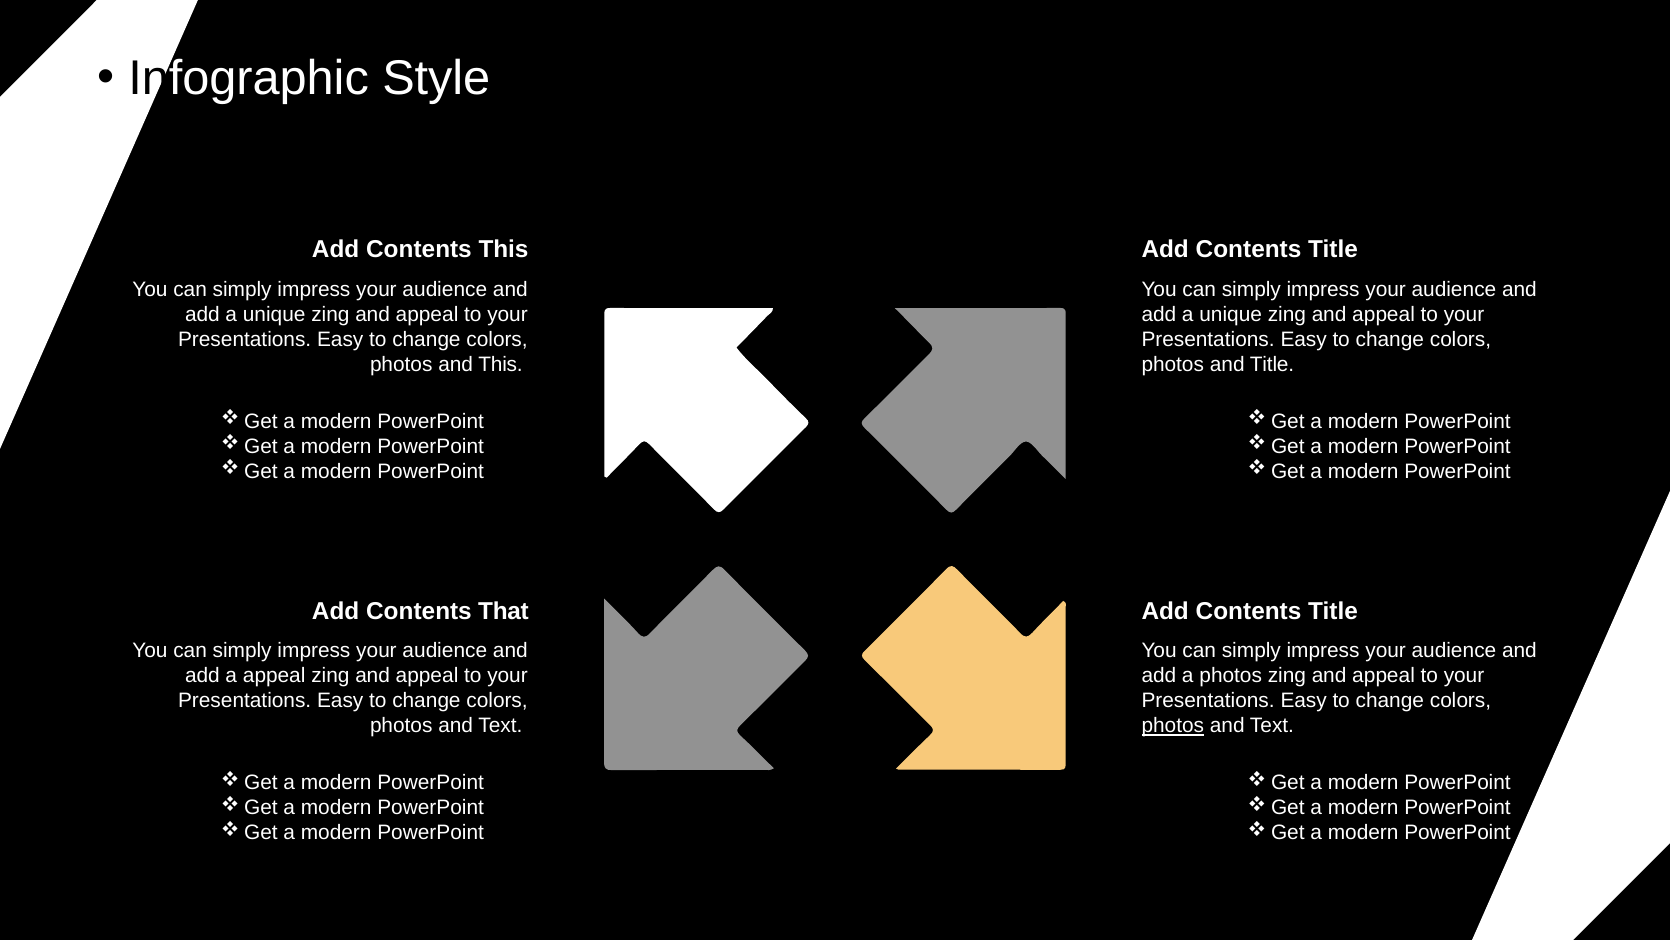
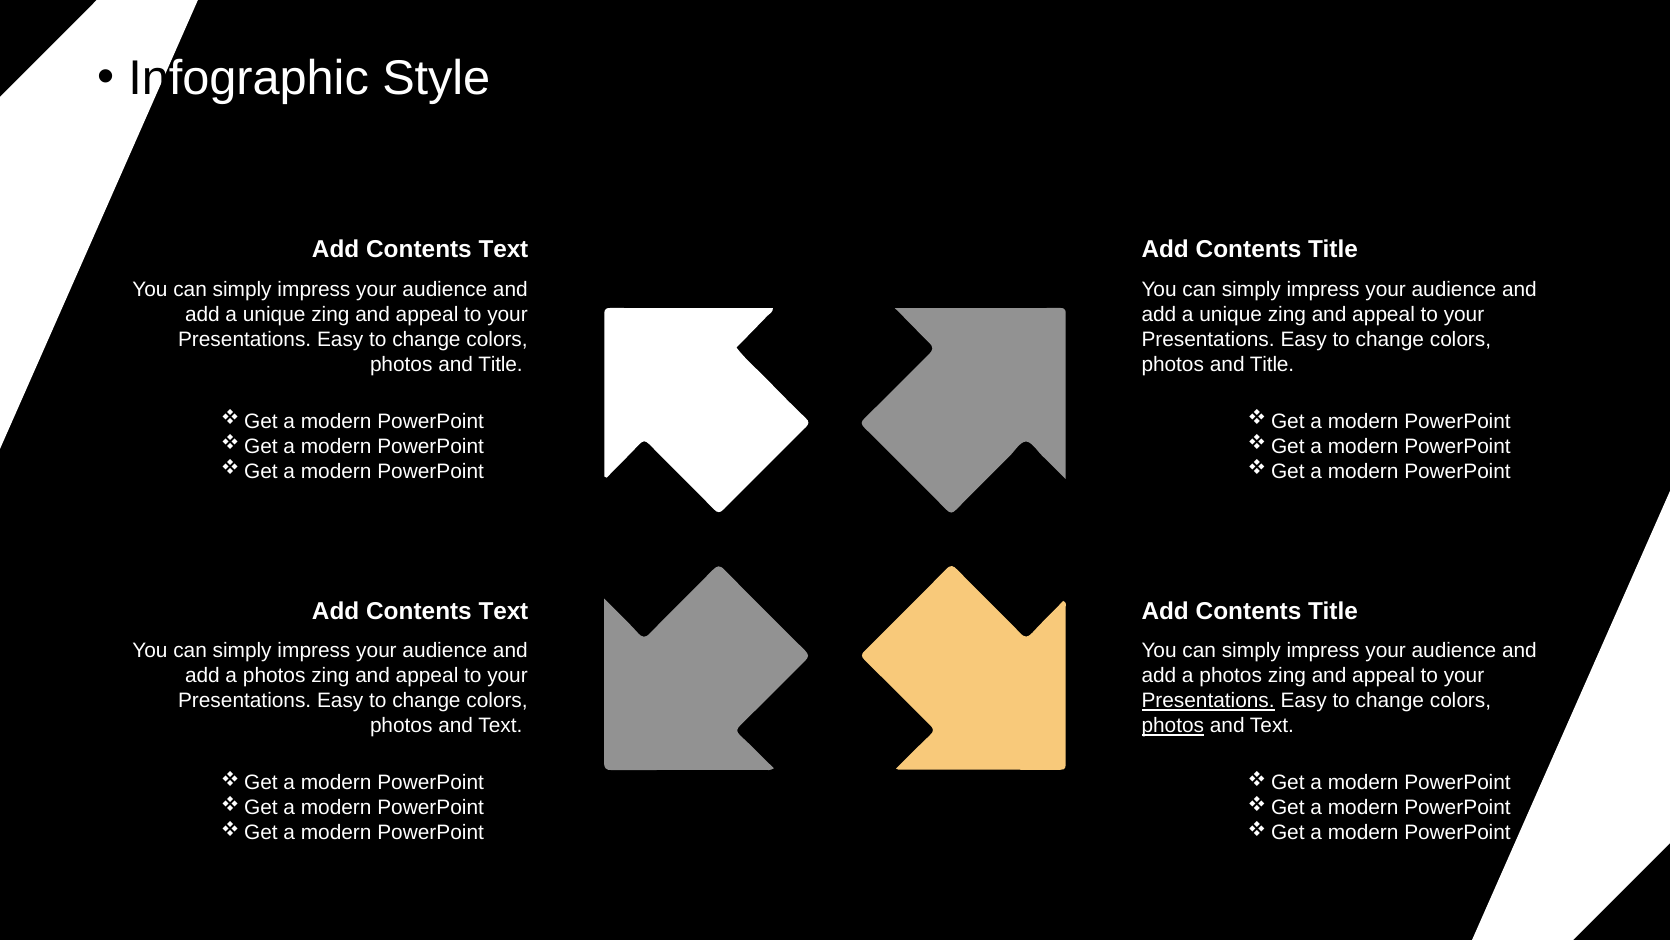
This at (503, 249): This -> Text
This at (501, 364): This -> Title
That at (504, 611): That -> Text
appeal at (274, 675): appeal -> photos
Presentations at (1208, 700) underline: none -> present
